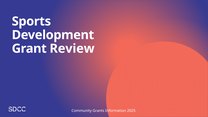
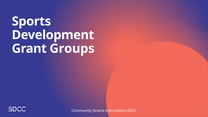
Review: Review -> Groups
